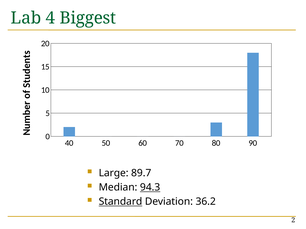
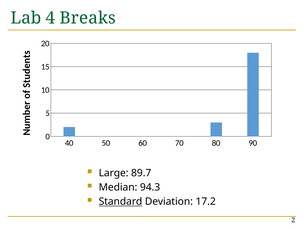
Biggest: Biggest -> Breaks
94.3 underline: present -> none
36.2: 36.2 -> 17.2
